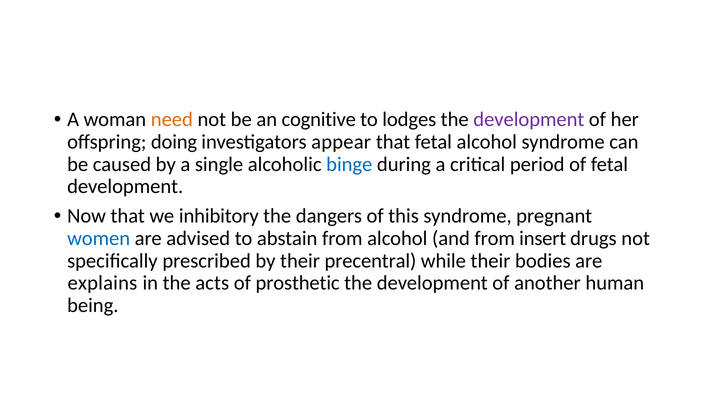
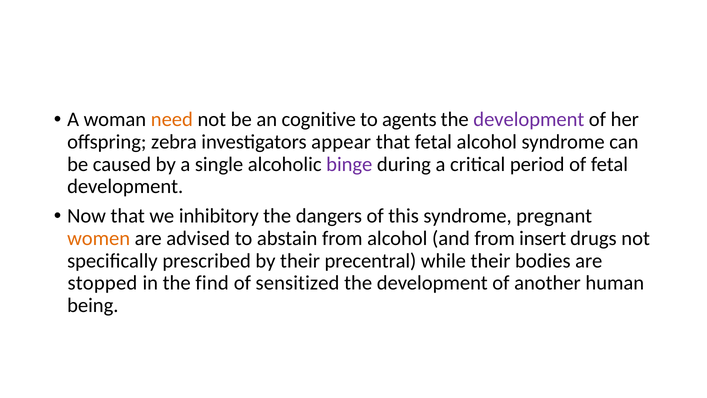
lodges: lodges -> agents
doing: doing -> zebra
binge colour: blue -> purple
women colour: blue -> orange
explains: explains -> stopped
acts: acts -> find
prosthetic: prosthetic -> sensitized
